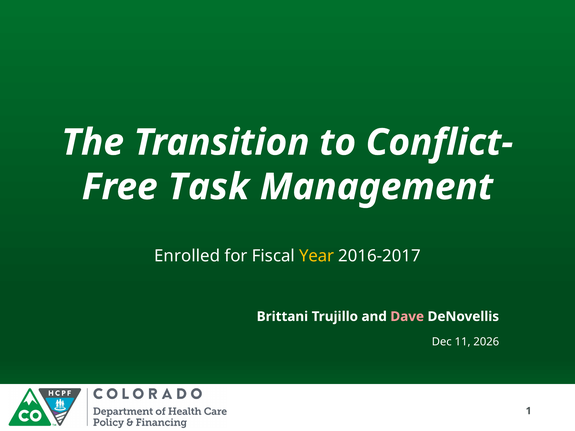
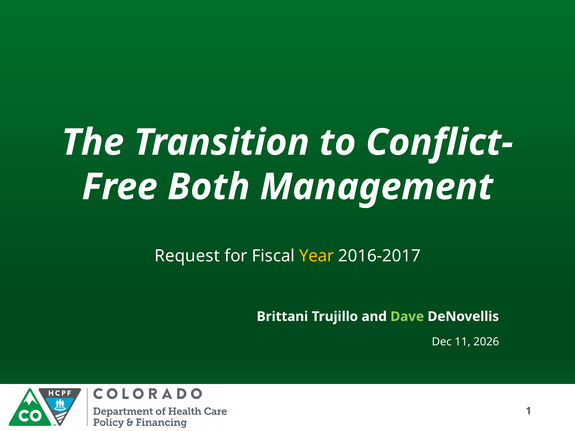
Task: Task -> Both
Enrolled: Enrolled -> Request
Dave colour: pink -> light green
